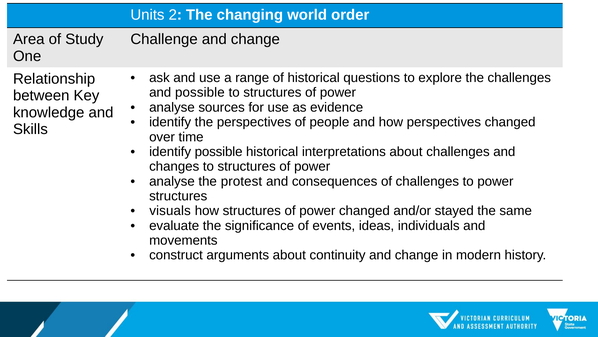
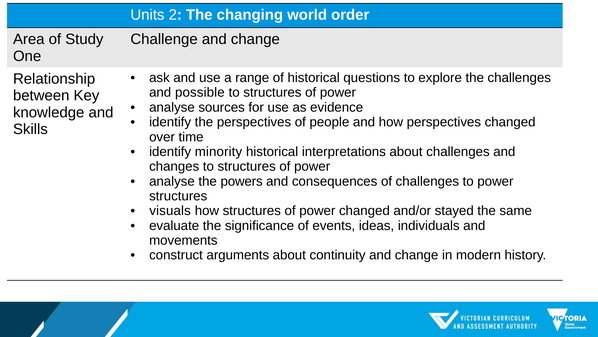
identify possible: possible -> minority
protest: protest -> powers
